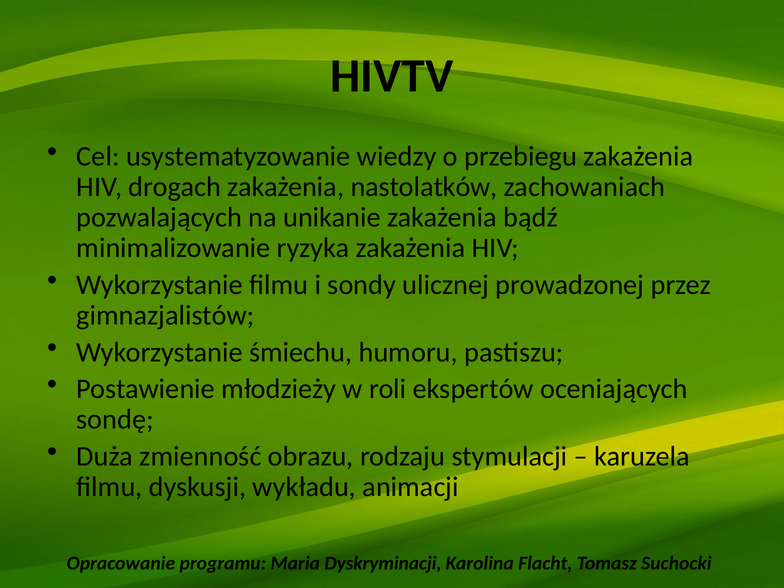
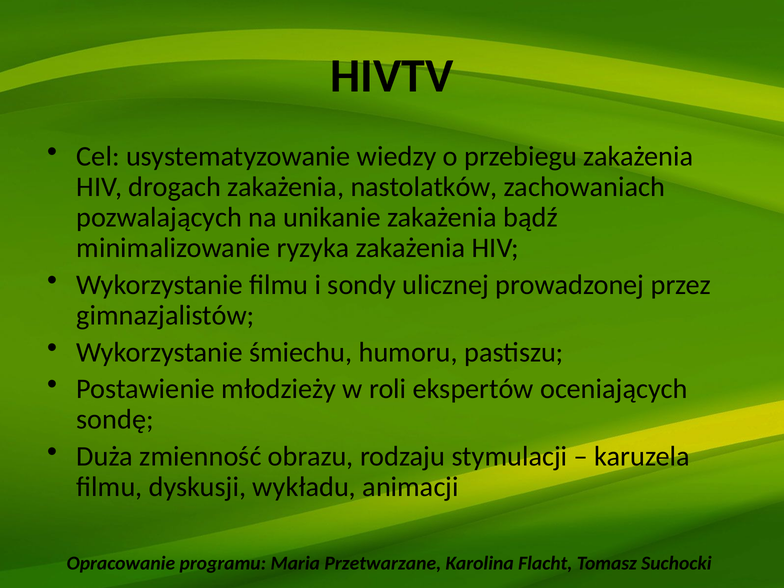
Dyskryminacji: Dyskryminacji -> Przetwarzane
